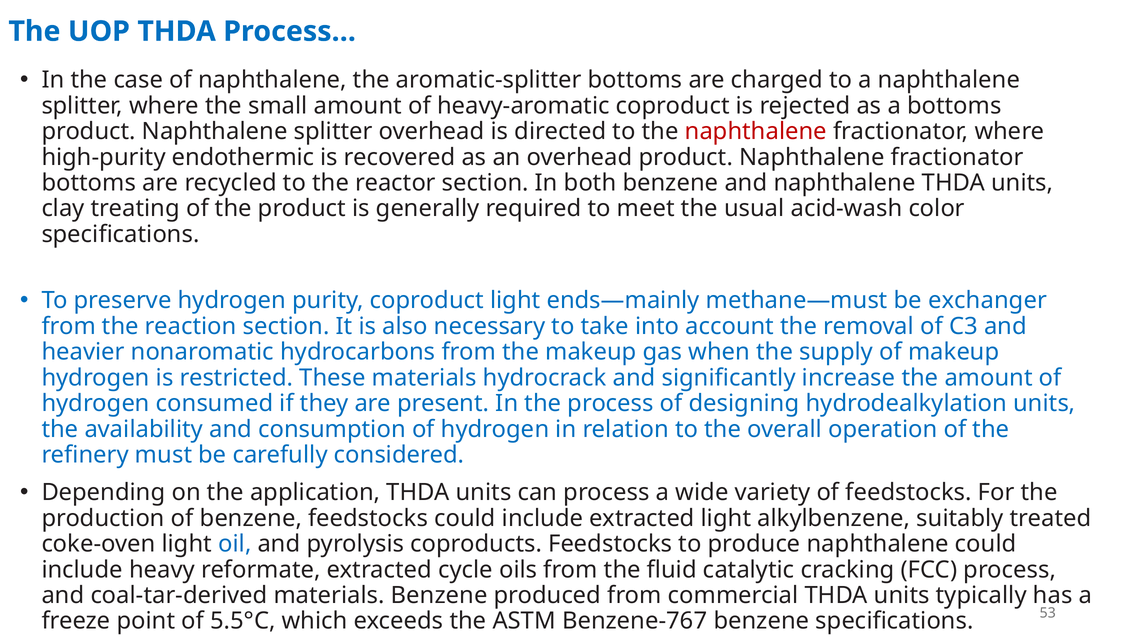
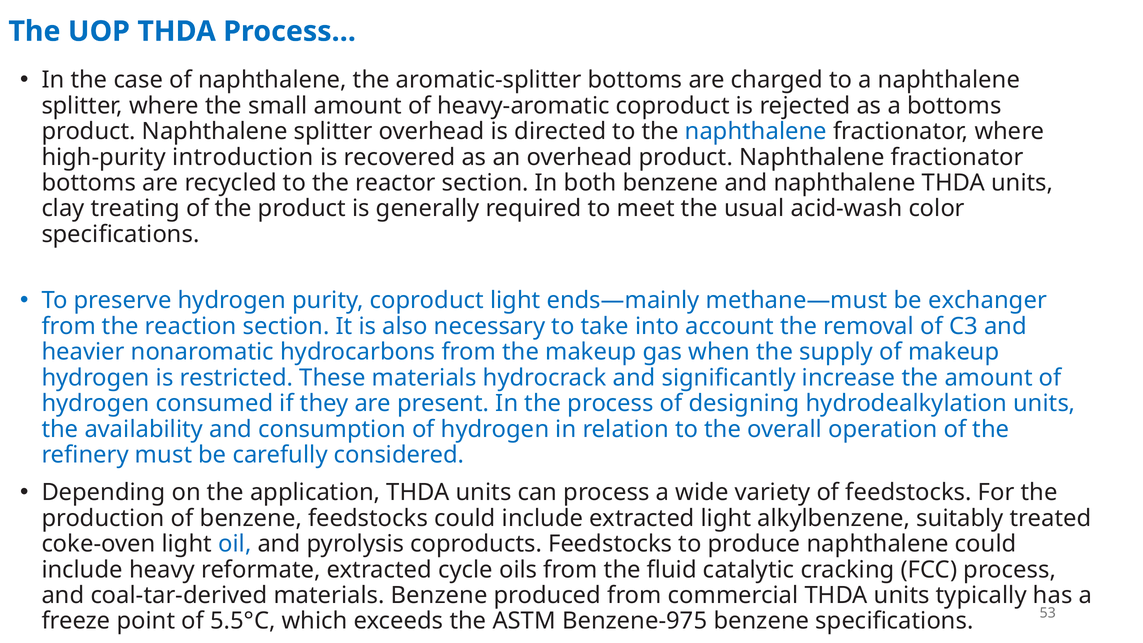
naphthalene at (756, 131) colour: red -> blue
endothermic: endothermic -> introduction
Benzene-767: Benzene-767 -> Benzene-975
